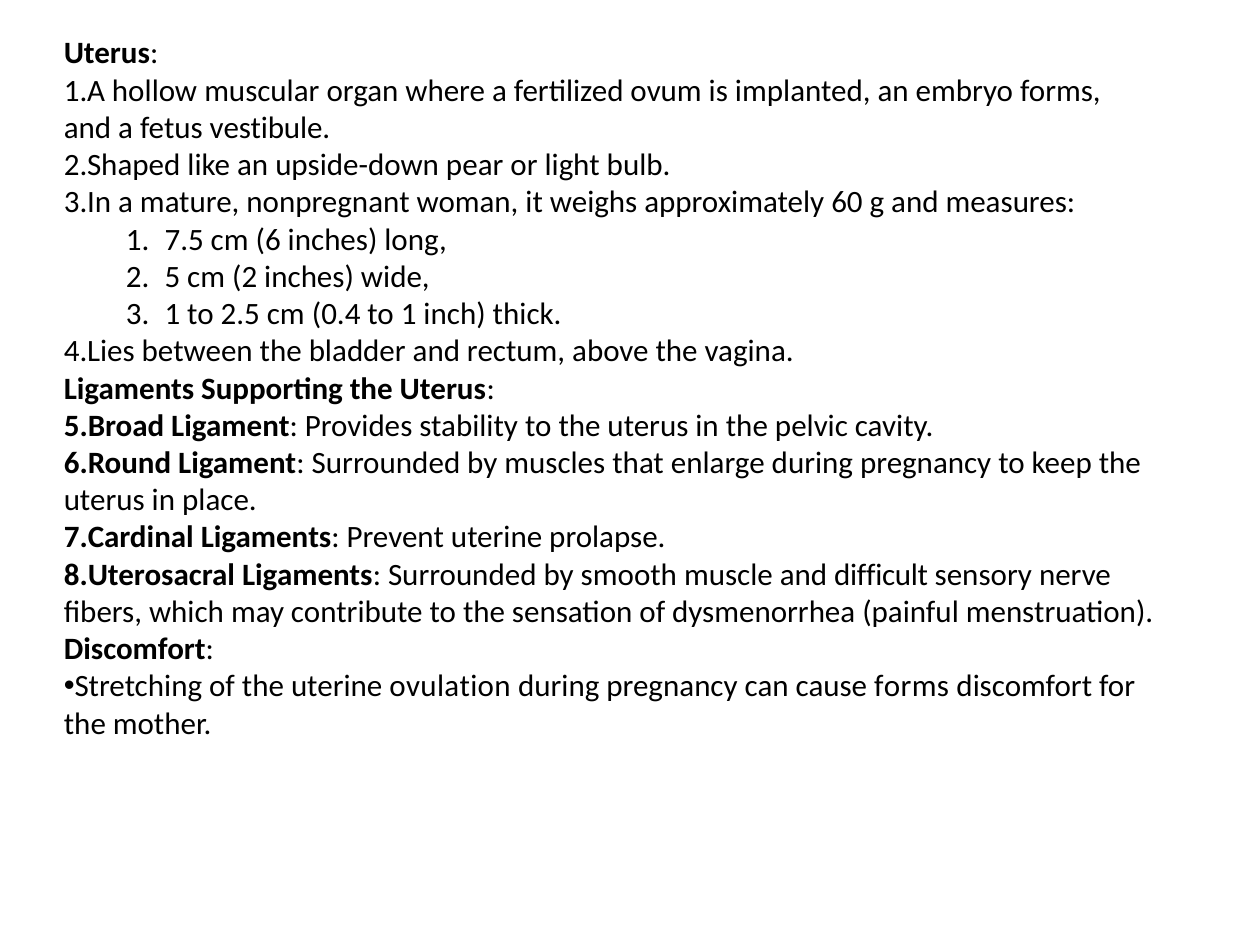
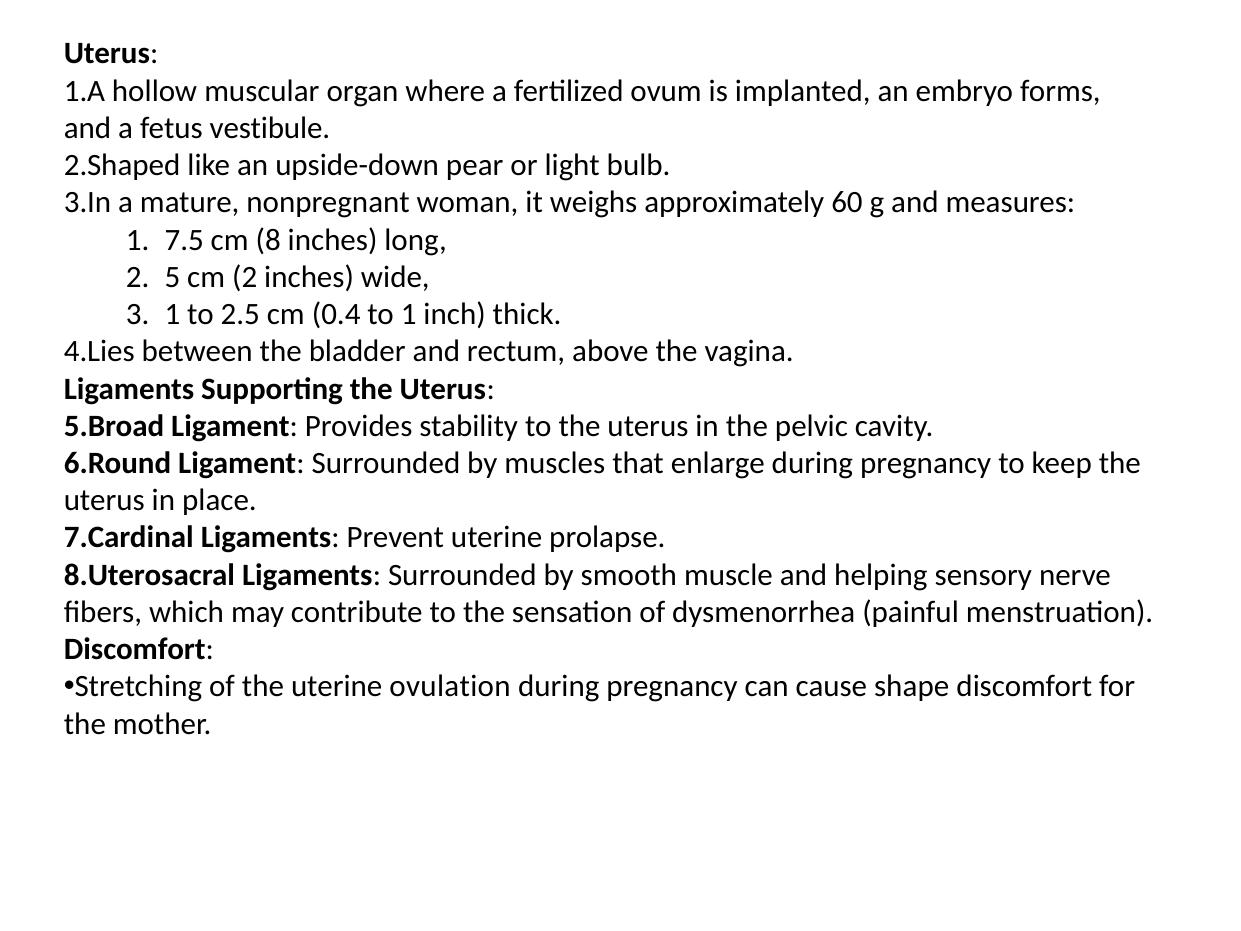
6: 6 -> 8
difficult: difficult -> helping
cause forms: forms -> shape
